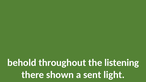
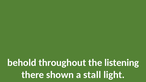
sent: sent -> stall
